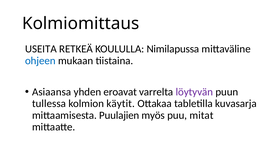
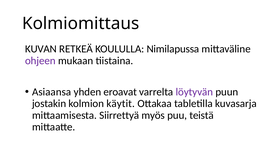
USEITA: USEITA -> KUVAN
ohjeen colour: blue -> purple
tullessa: tullessa -> jostakin
Puulajien: Puulajien -> Siirrettyä
mitat: mitat -> teistä
